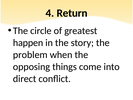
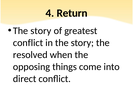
circle at (41, 31): circle -> story
happen at (28, 43): happen -> conflict
problem: problem -> resolved
